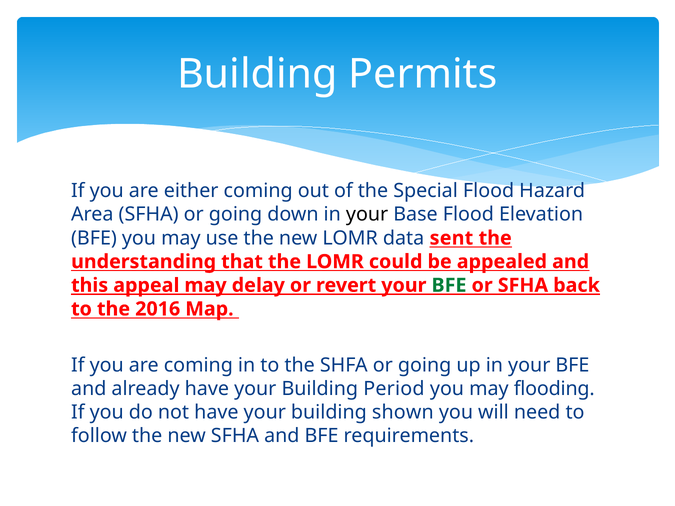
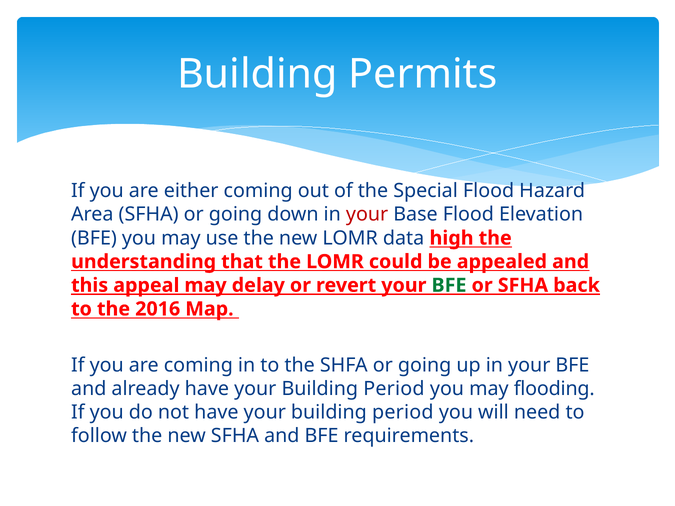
your at (367, 215) colour: black -> red
sent: sent -> high
shown at (403, 413): shown -> period
